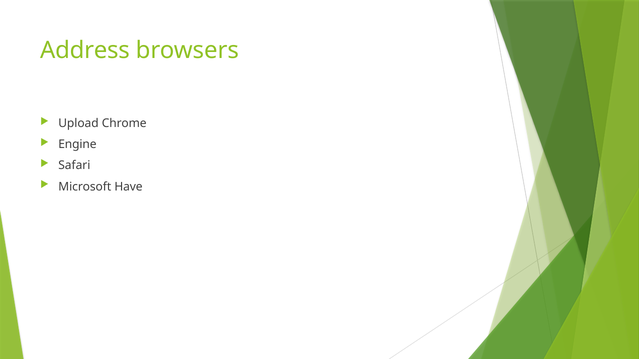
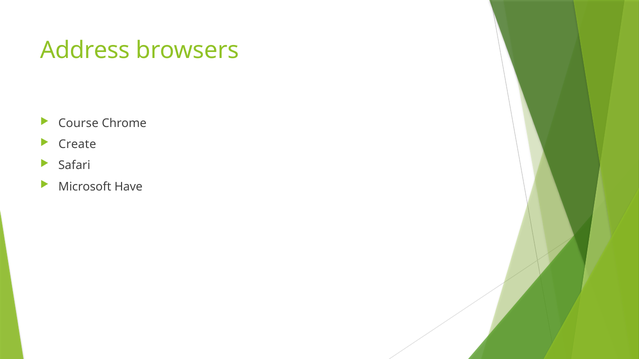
Upload: Upload -> Course
Engine: Engine -> Create
